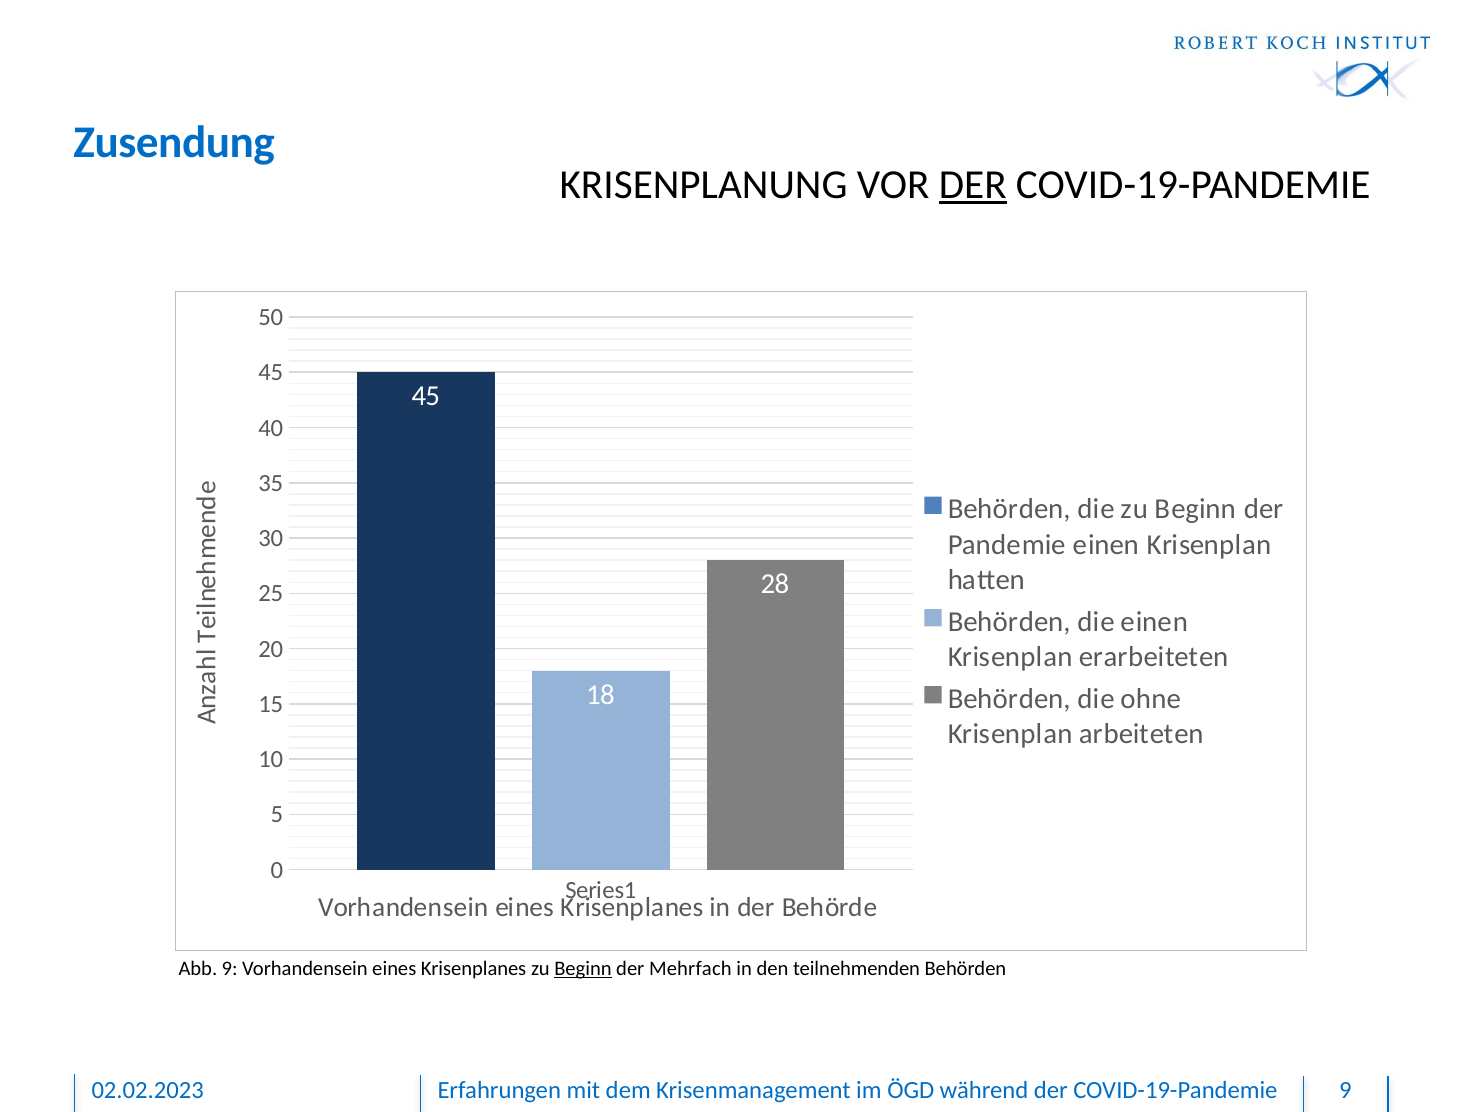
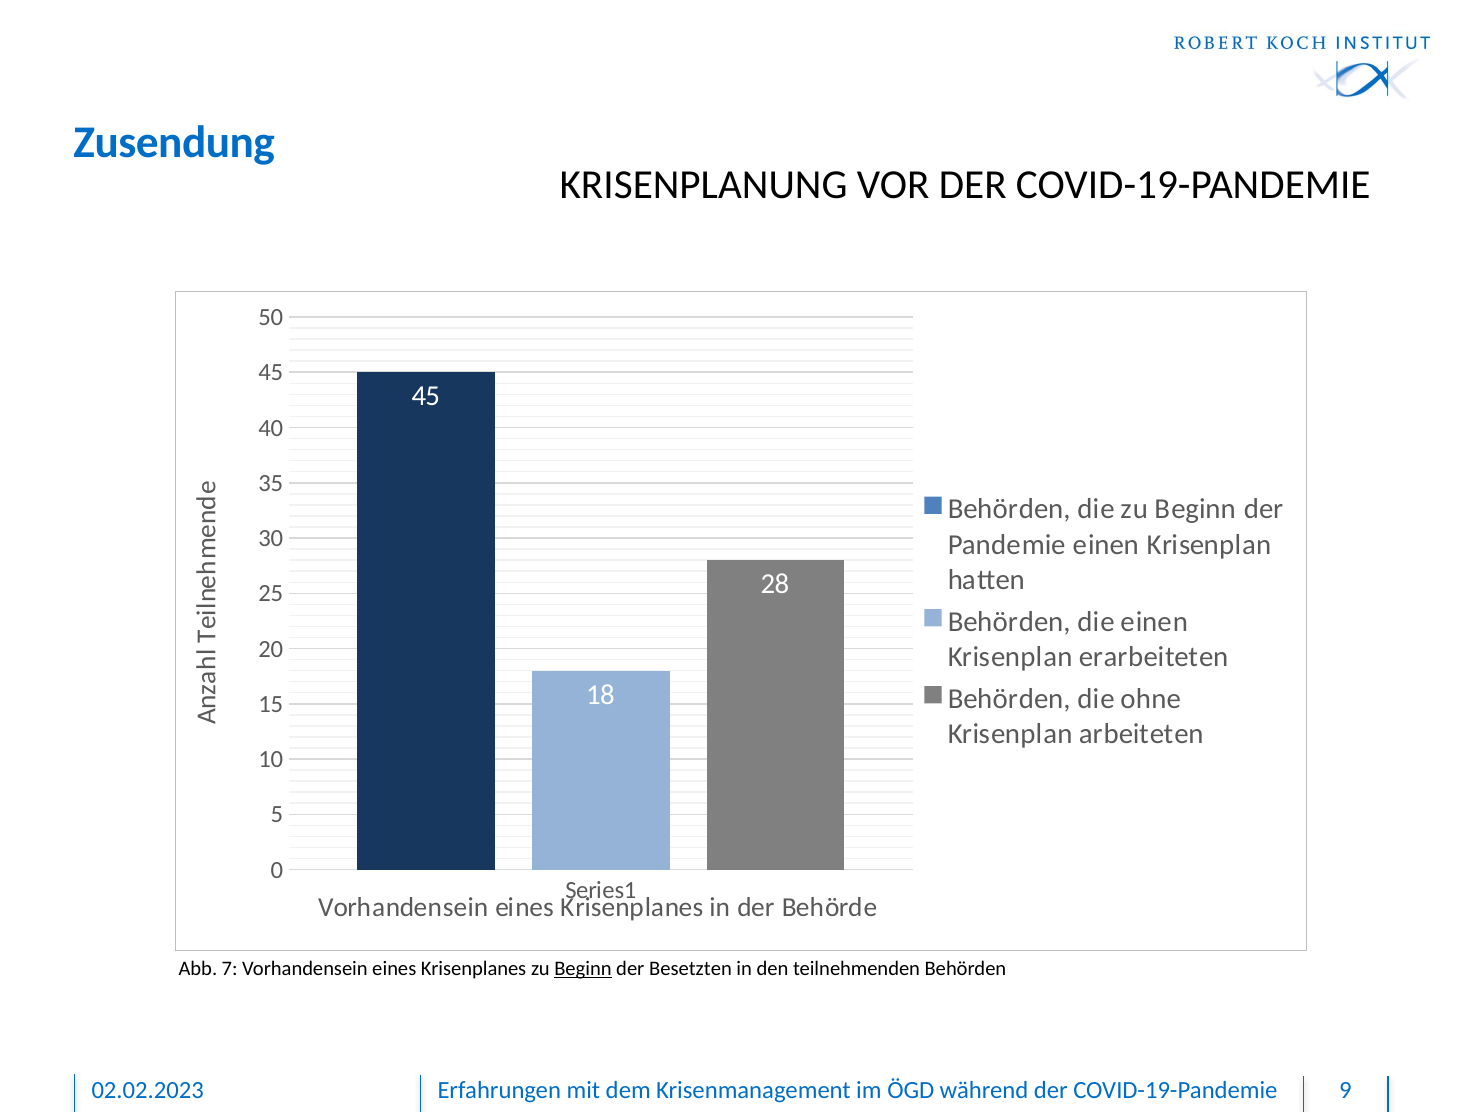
DER at (973, 185) underline: present -> none
Abb 9: 9 -> 7
Mehrfach: Mehrfach -> Besetzten
